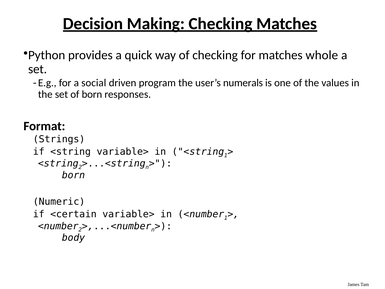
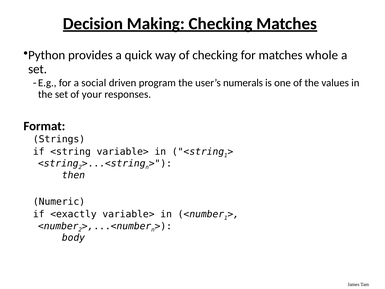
of born: born -> your
born at (73, 175): born -> then
<certain: <certain -> <exactly
